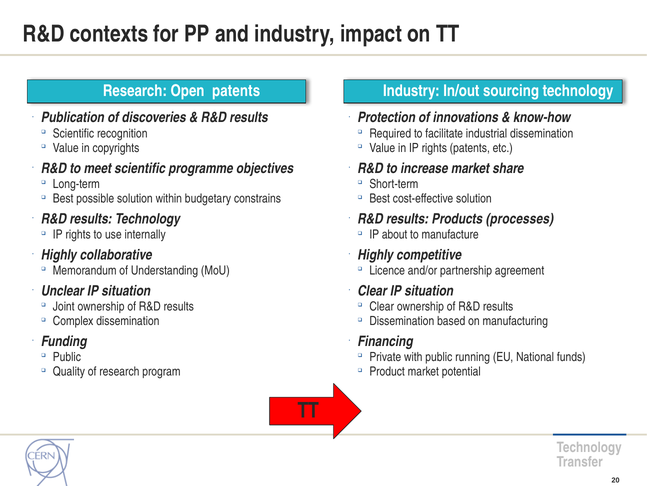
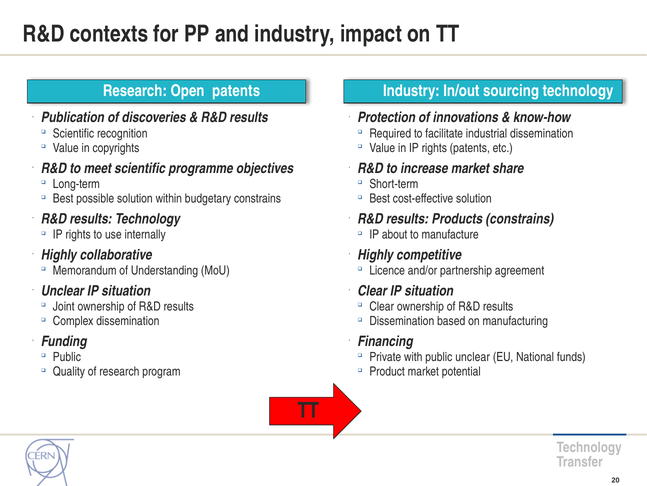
Products processes: processes -> constrains
public running: running -> unclear
